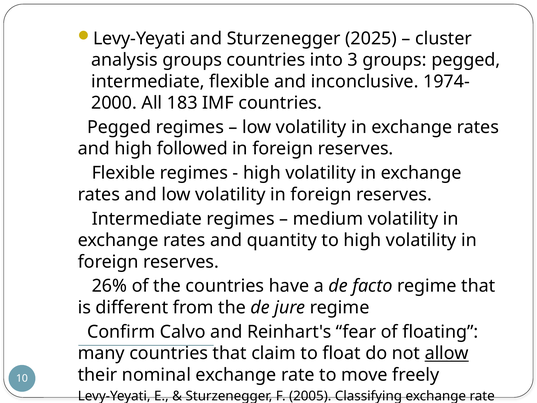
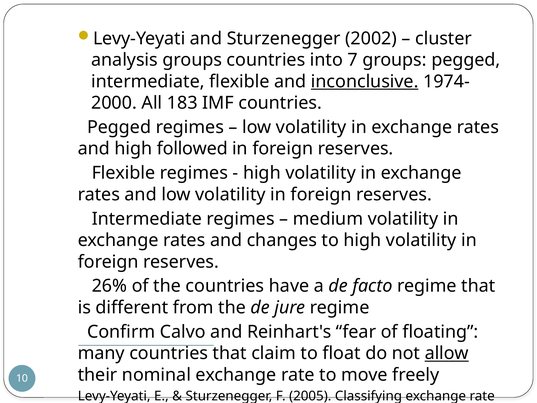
2025: 2025 -> 2002
3: 3 -> 7
inconclusive underline: none -> present
quantity: quantity -> changes
